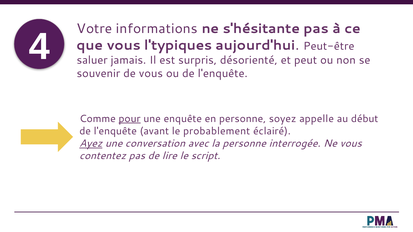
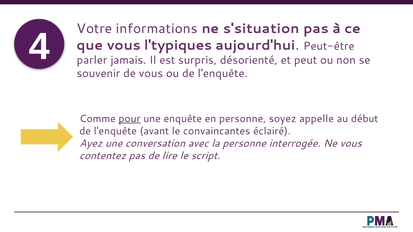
s'hésitante: s'hésitante -> s'situation
saluer: saluer -> parler
probablement: probablement -> convaincantes
Ayez underline: present -> none
